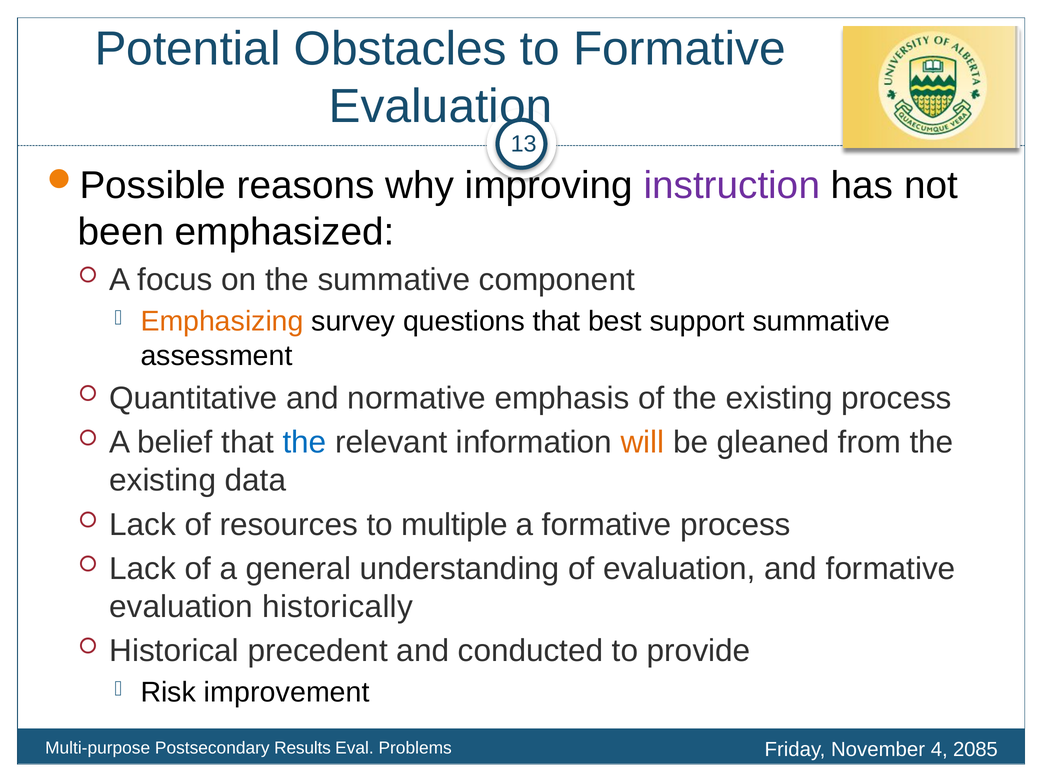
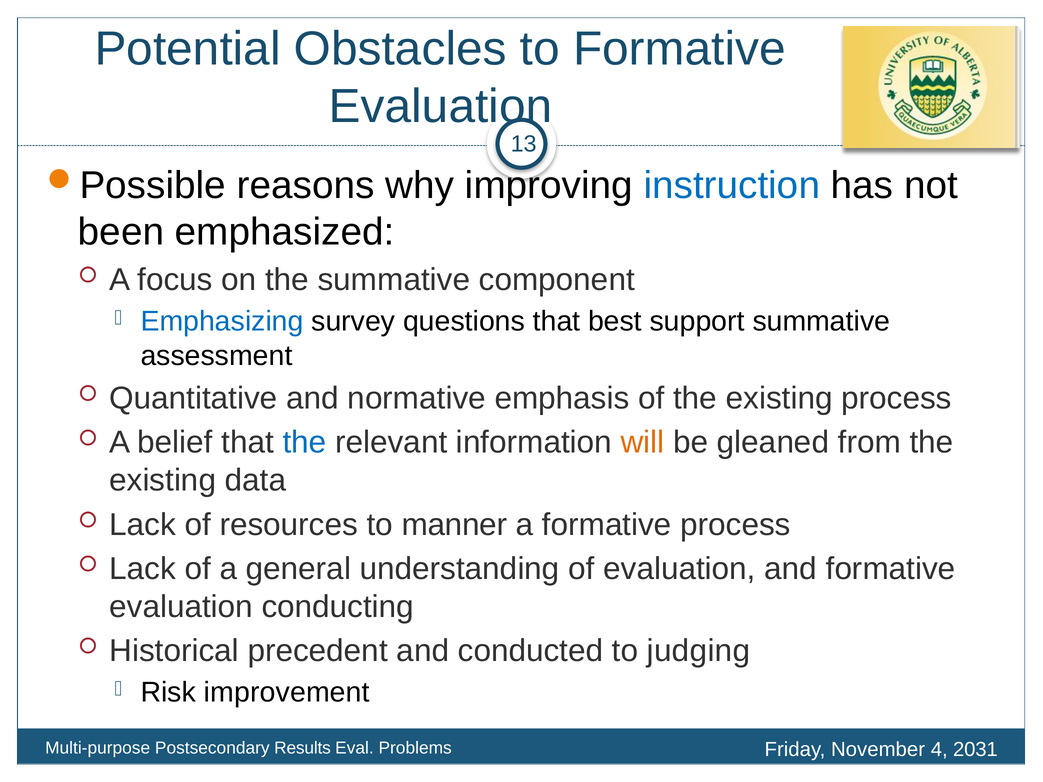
instruction colour: purple -> blue
Emphasizing colour: orange -> blue
multiple: multiple -> manner
historically: historically -> conducting
provide: provide -> judging
2085: 2085 -> 2031
